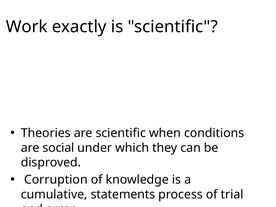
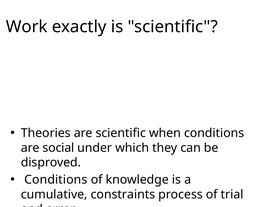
Corruption at (56, 180): Corruption -> Conditions
statements: statements -> constraints
